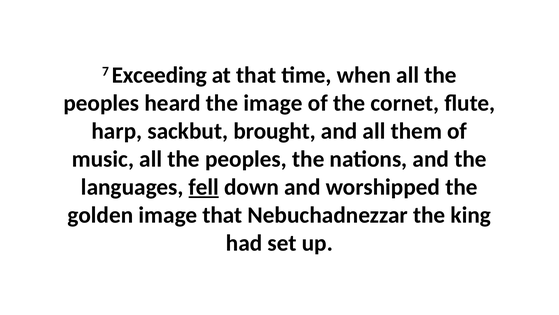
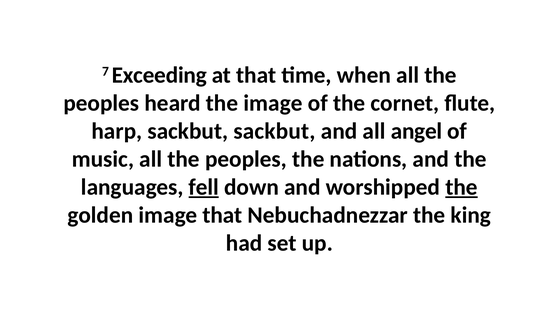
sackbut brought: brought -> sackbut
them: them -> angel
the at (462, 187) underline: none -> present
